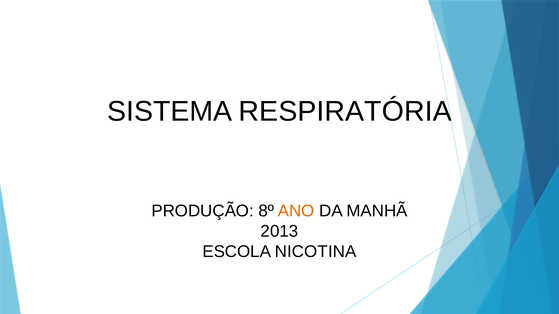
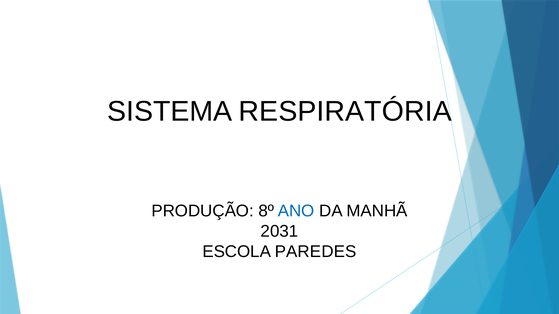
ANO colour: orange -> blue
2013: 2013 -> 2031
NICOTINA: NICOTINA -> PAREDES
